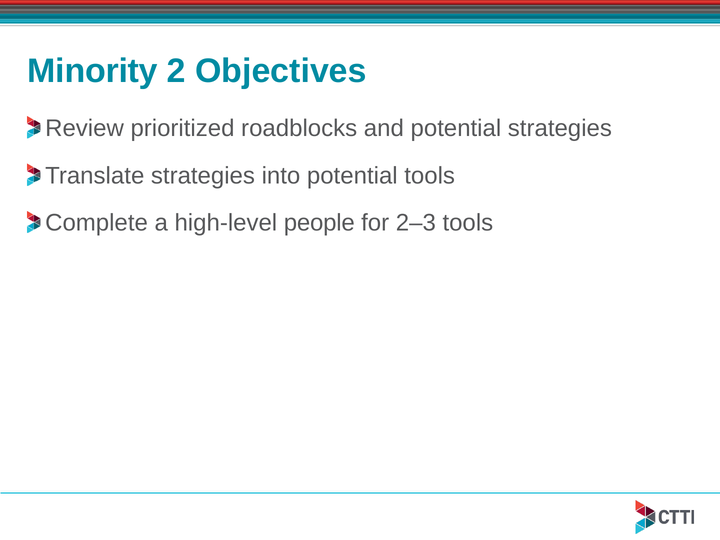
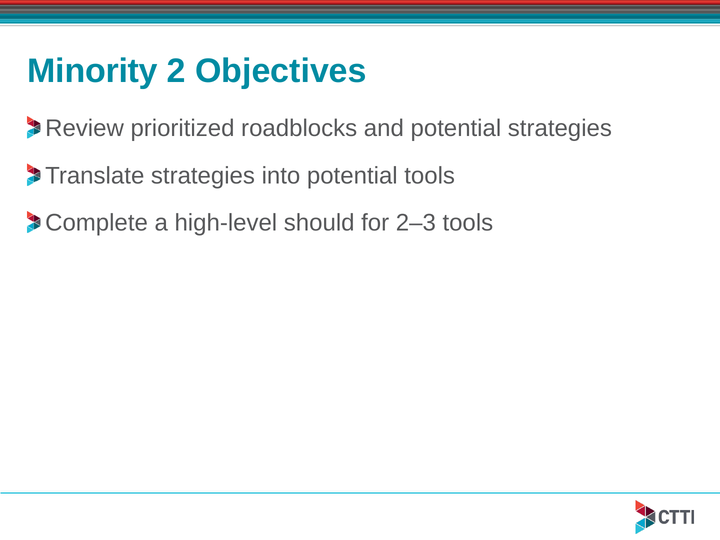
people: people -> should
